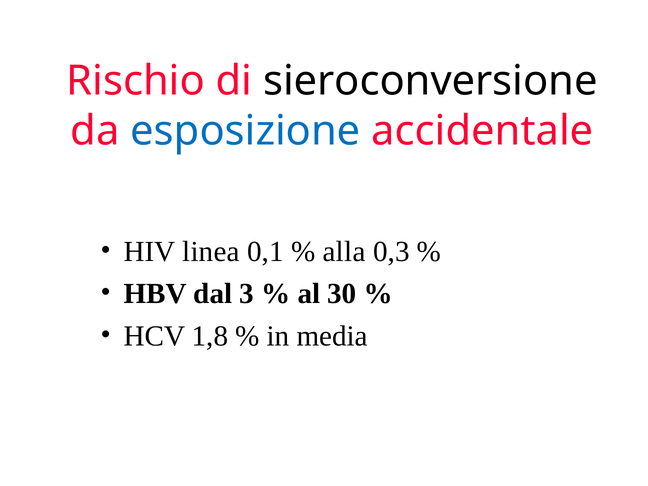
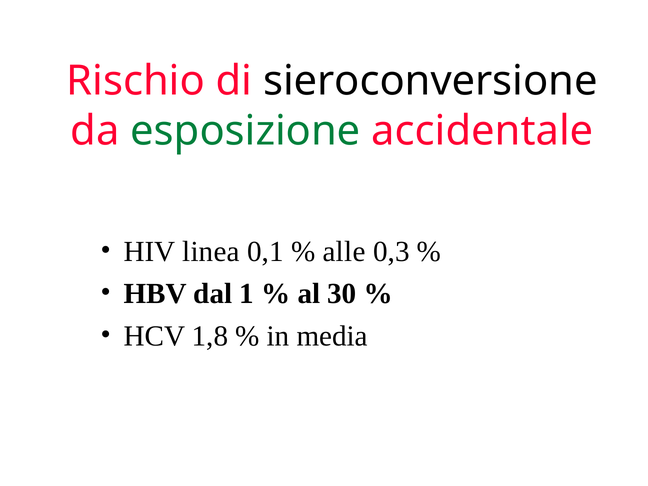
esposizione colour: blue -> green
alla: alla -> alle
3: 3 -> 1
